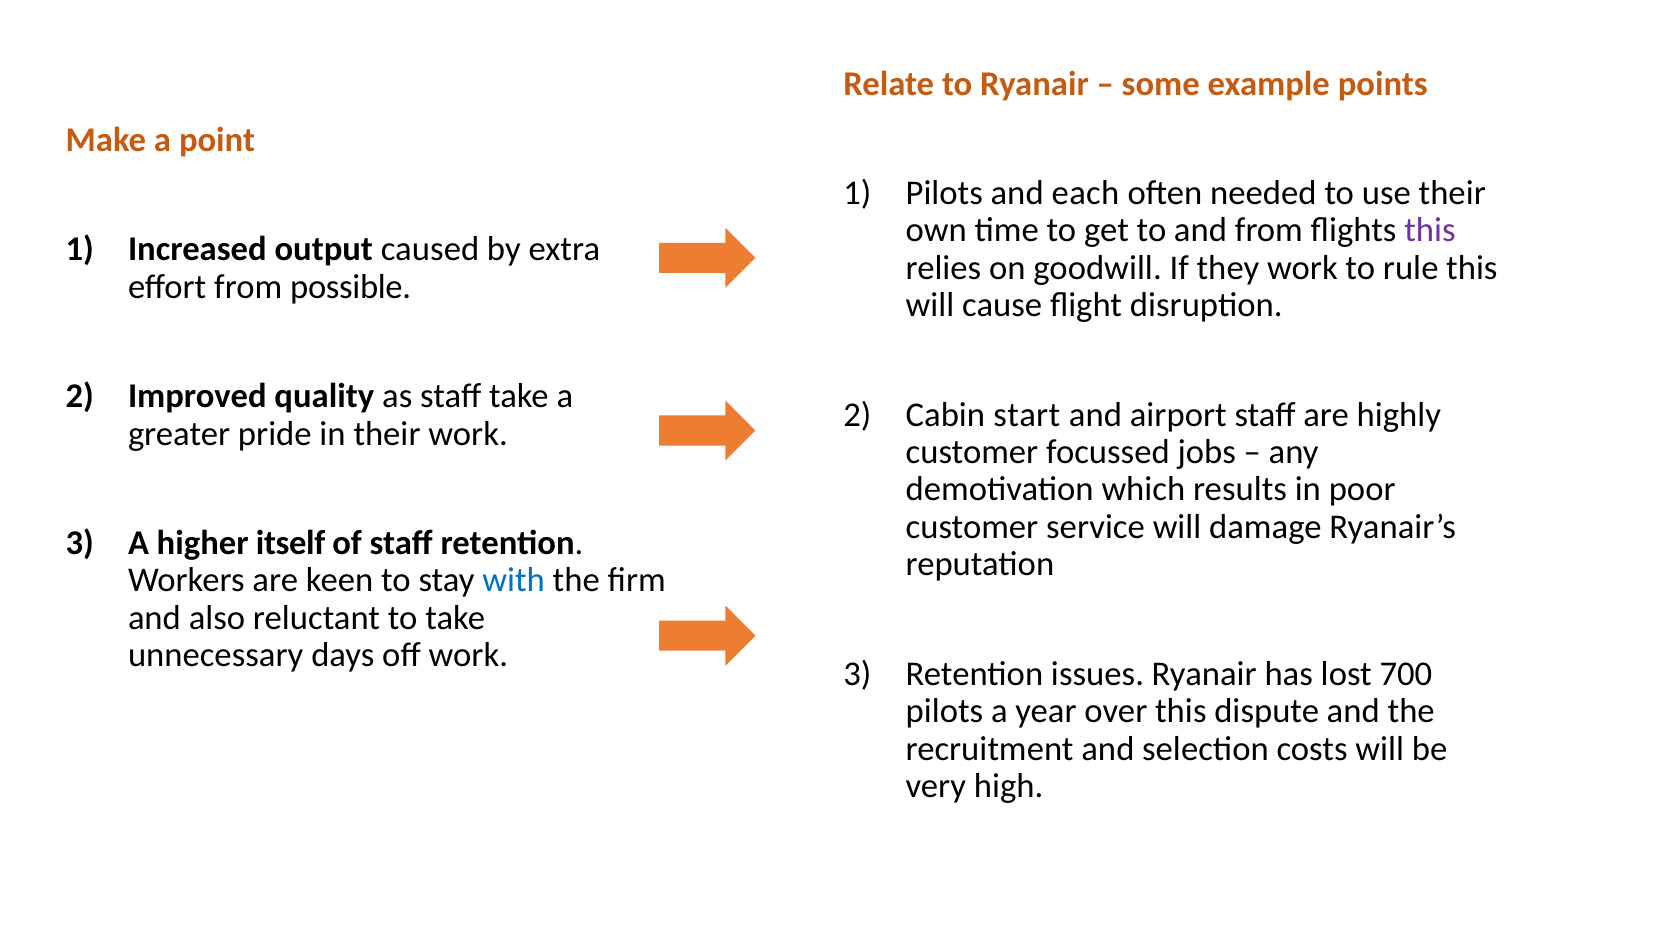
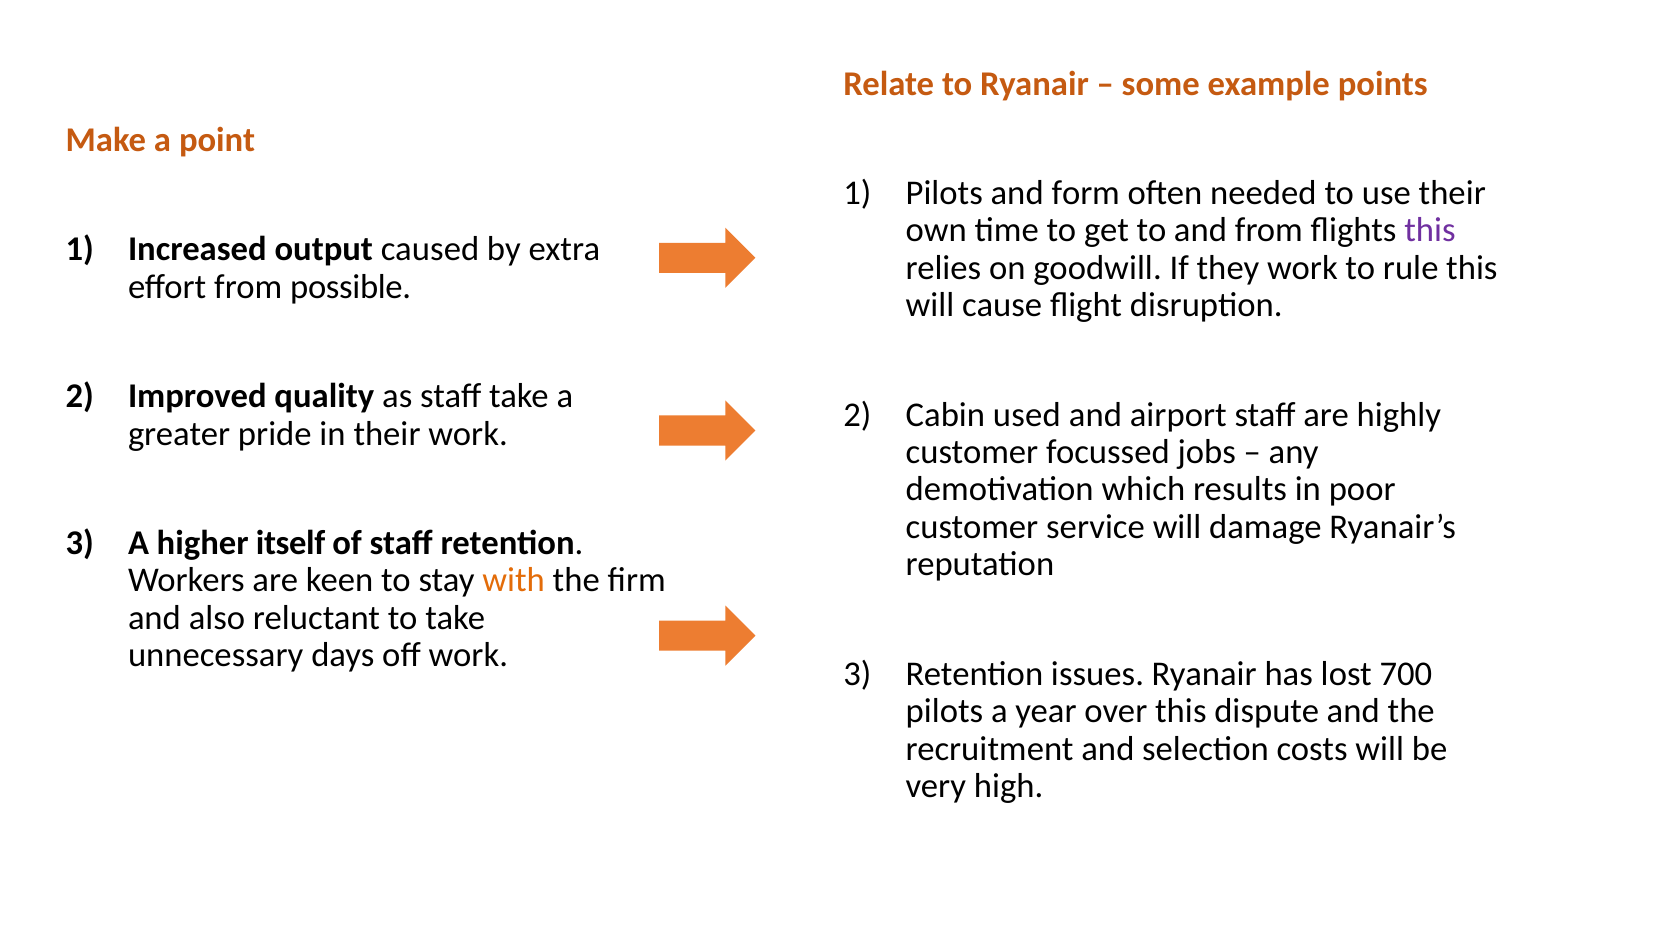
each: each -> form
start: start -> used
with colour: blue -> orange
